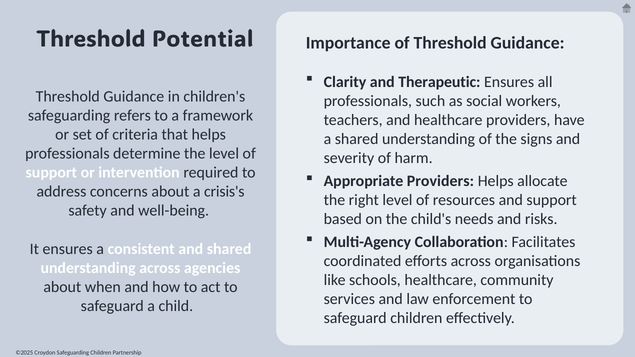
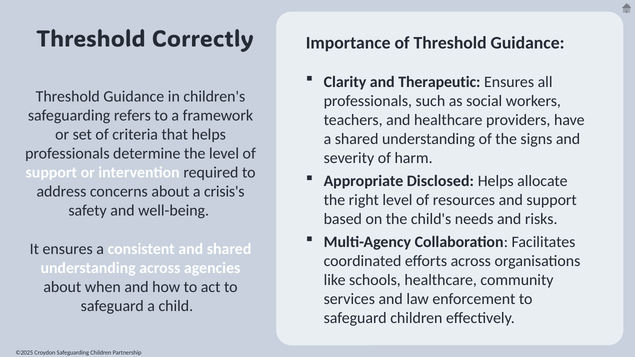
Potential: Potential -> Correctly
Appropriate Providers: Providers -> Disclosed
